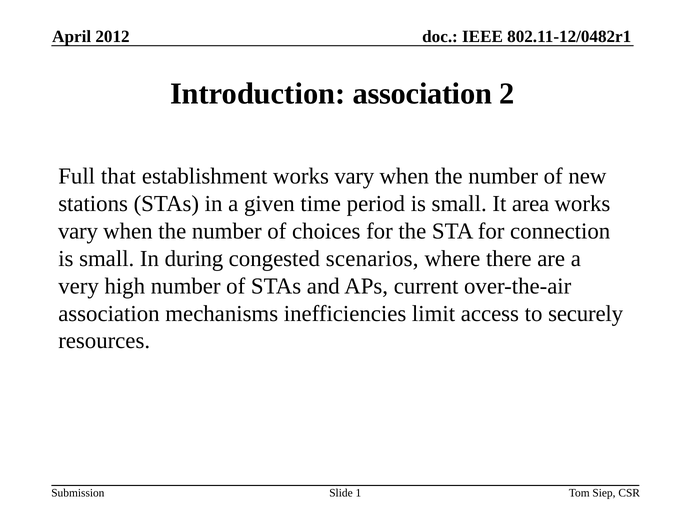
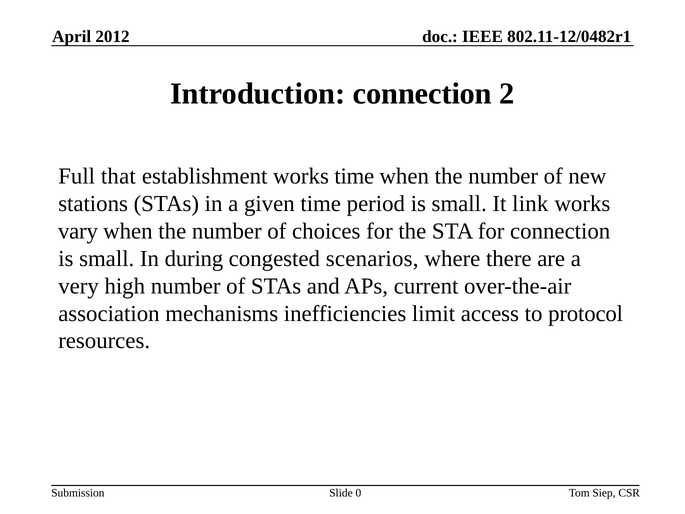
Introduction association: association -> connection
establishment works vary: vary -> time
area: area -> link
securely: securely -> protocol
1: 1 -> 0
